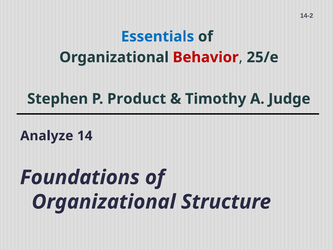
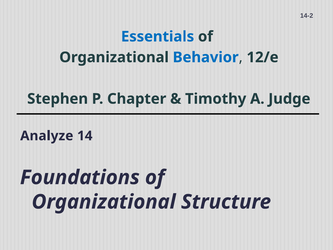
Behavior colour: red -> blue
25/e: 25/e -> 12/e
Product: Product -> Chapter
